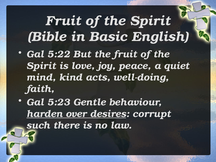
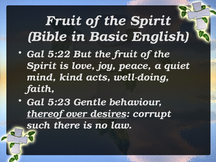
harden: harden -> thereof
